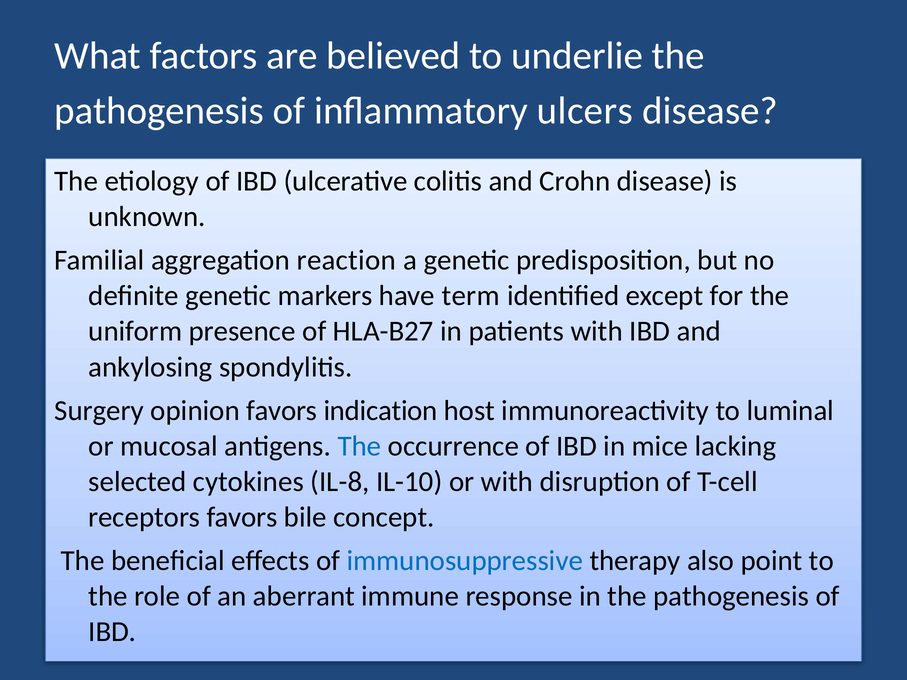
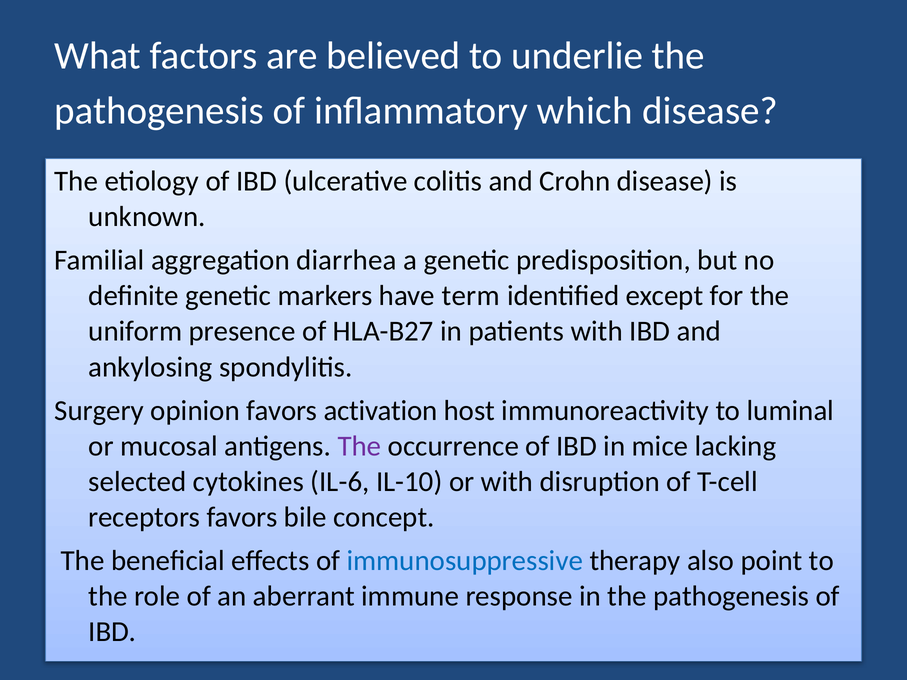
ulcers: ulcers -> which
reaction: reaction -> diarrhea
indication: indication -> activation
The at (359, 446) colour: blue -> purple
IL-8: IL-8 -> IL-6
